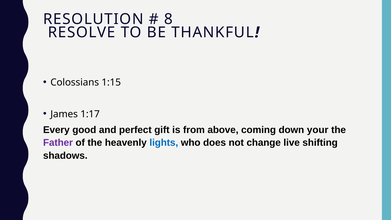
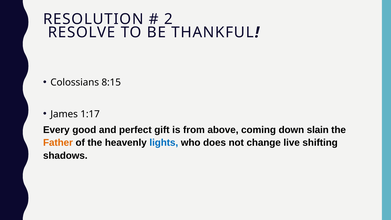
8: 8 -> 2
1:15: 1:15 -> 8:15
your: your -> slain
Father colour: purple -> orange
